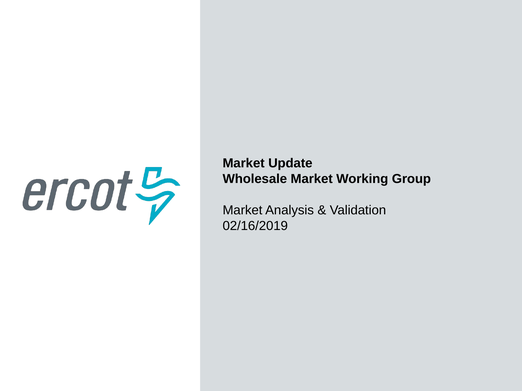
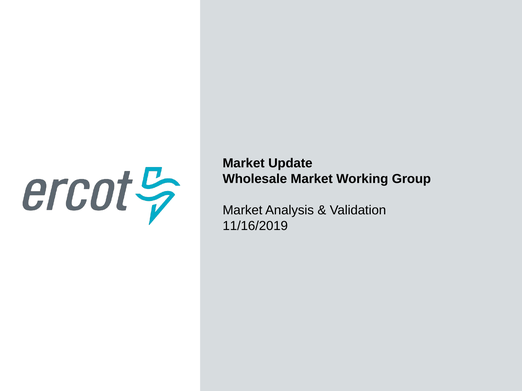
02/16/2019: 02/16/2019 -> 11/16/2019
